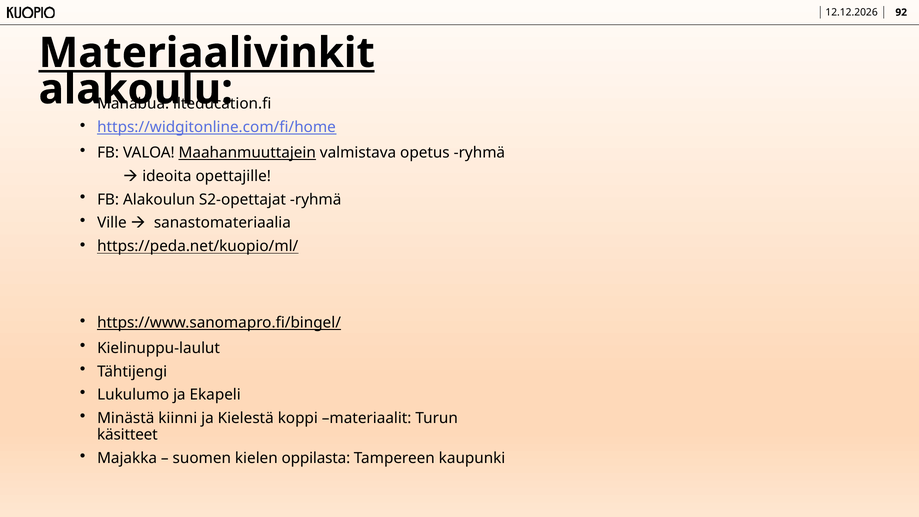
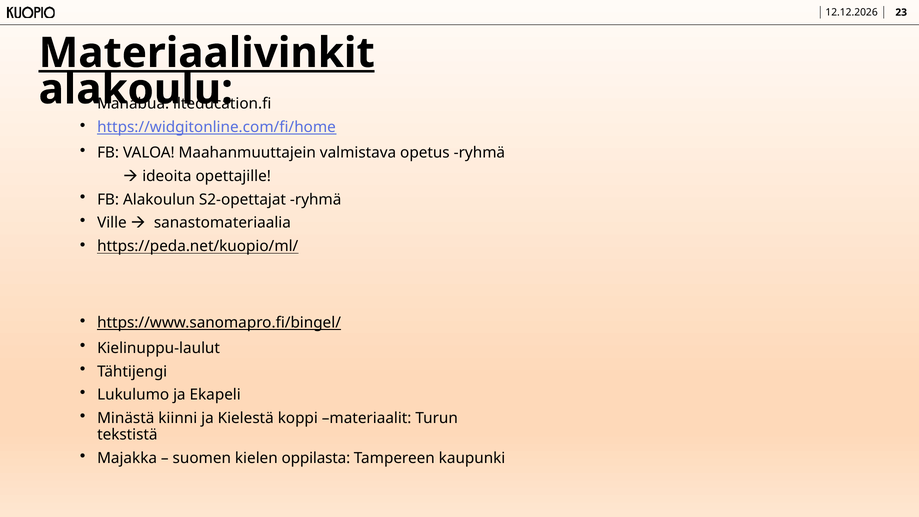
92: 92 -> 23
Maahanmuuttajein underline: present -> none
käsitteet: käsitteet -> tekstistä
